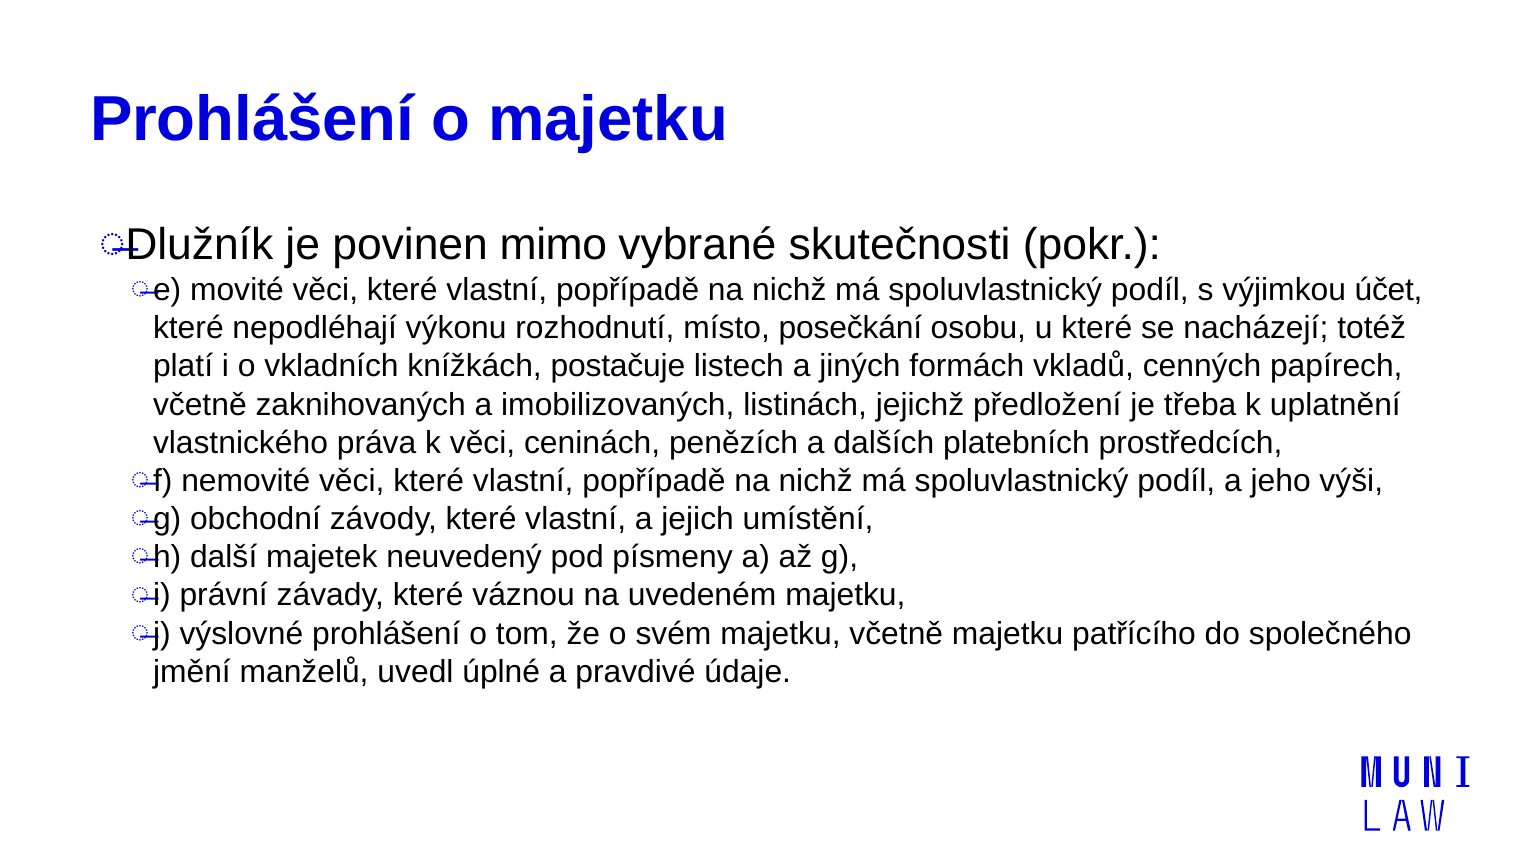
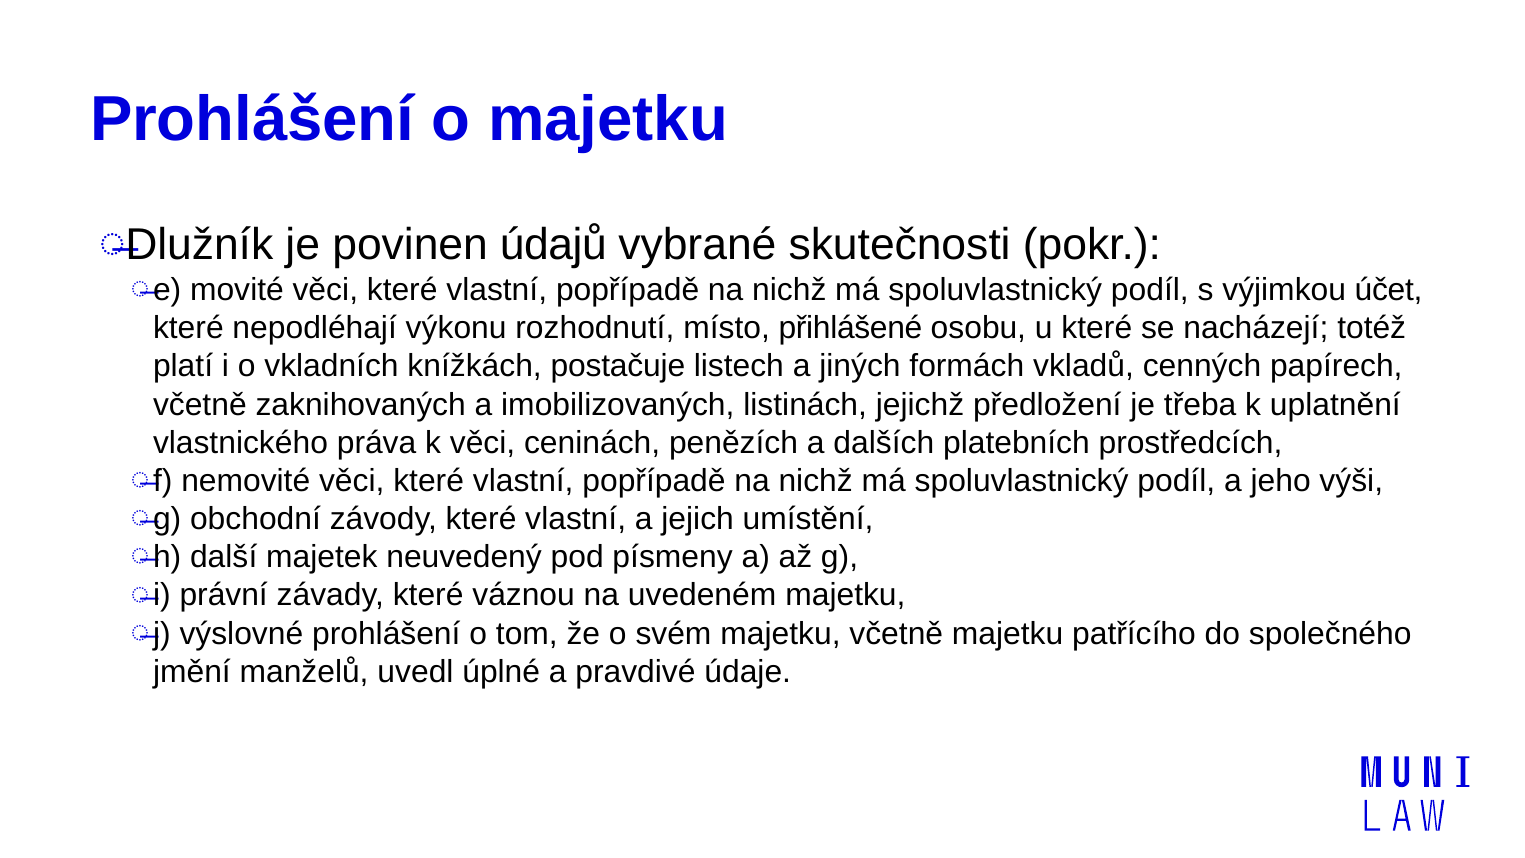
mimo: mimo -> údajů
posečkání: posečkání -> přihlášené
